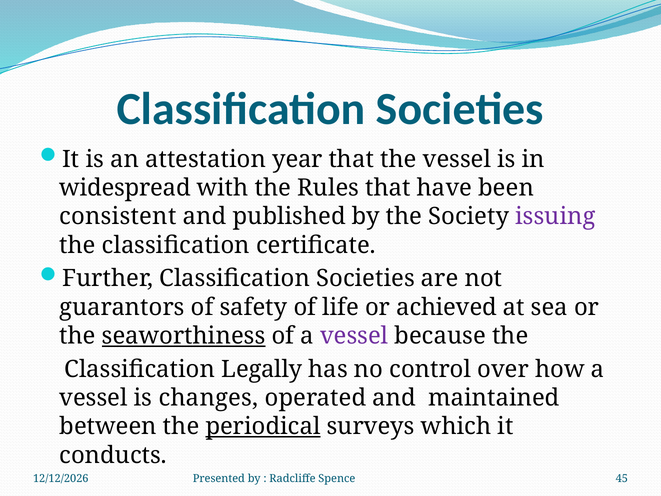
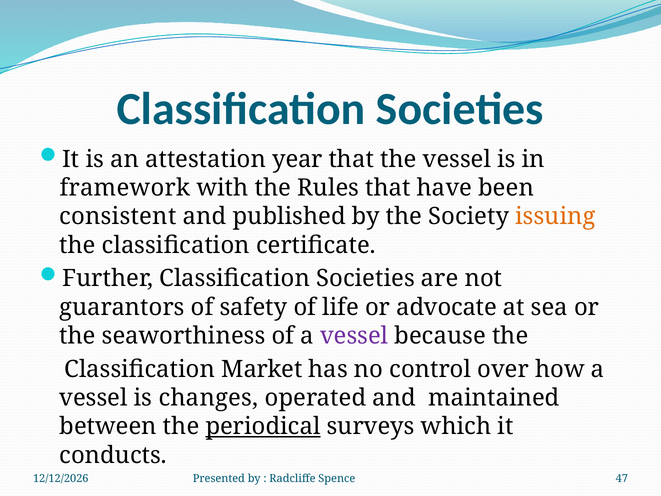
widespread: widespread -> framework
issuing colour: purple -> orange
achieved: achieved -> advocate
seaworthiness underline: present -> none
Legally: Legally -> Market
45: 45 -> 47
